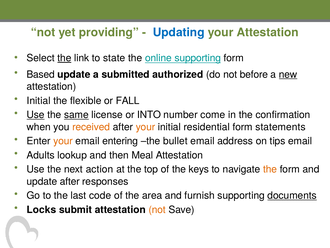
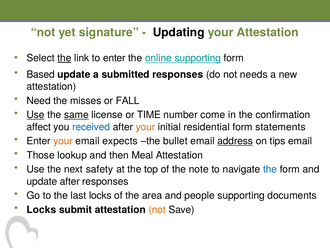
providing: providing -> signature
Updating colour: blue -> black
to state: state -> enter
submitted authorized: authorized -> responses
before: before -> needs
new underline: present -> none
Initial at (39, 101): Initial -> Need
flexible: flexible -> misses
INTO: INTO -> TIME
when: when -> affect
received colour: orange -> blue
entering: entering -> expects
address underline: none -> present
Adults: Adults -> Those
action: action -> safety
keys: keys -> note
the at (270, 169) colour: orange -> blue
last code: code -> locks
furnish: furnish -> people
documents underline: present -> none
